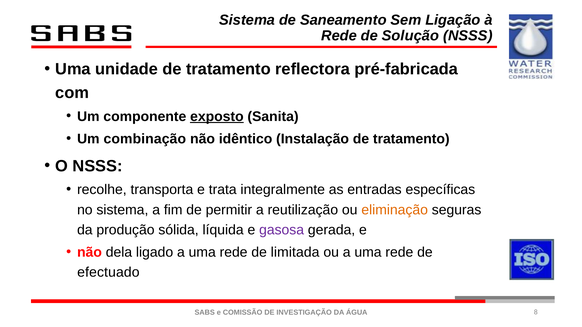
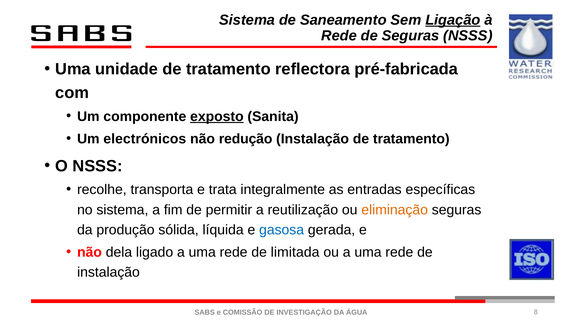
Ligação underline: none -> present
de Solução: Solução -> Seguras
combinação: combinação -> electrónicos
idêntico: idêntico -> redução
gasosa colour: purple -> blue
efectuado at (108, 273): efectuado -> instalação
